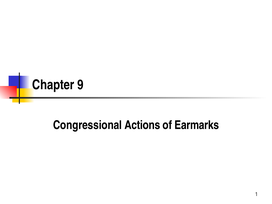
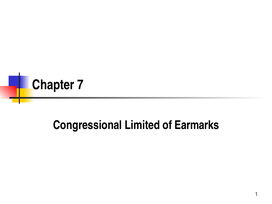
9: 9 -> 7
Actions: Actions -> Limited
